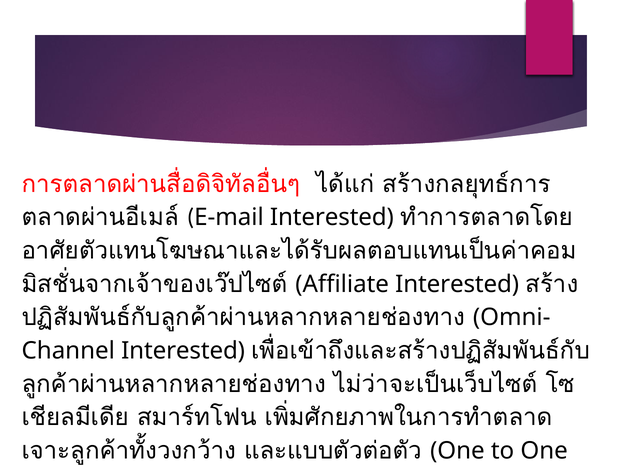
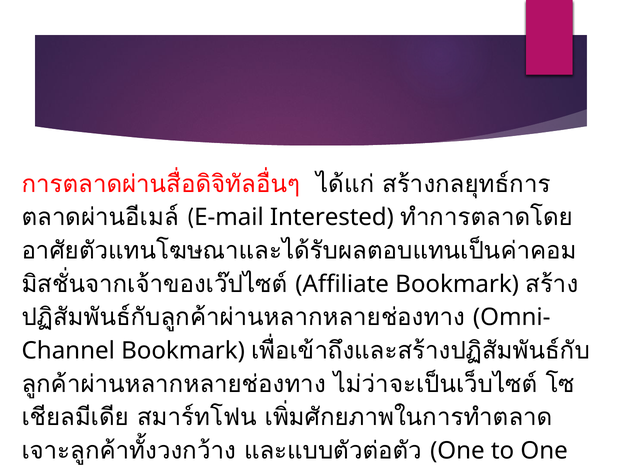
Affiliate Interested: Interested -> Bookmark
Interested at (183, 351): Interested -> Bookmark
